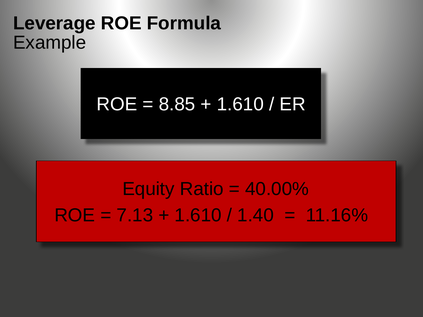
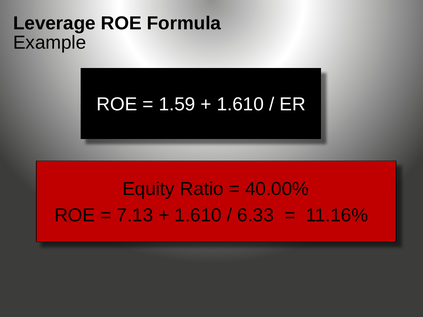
8.85: 8.85 -> 1.59
1.40: 1.40 -> 6.33
